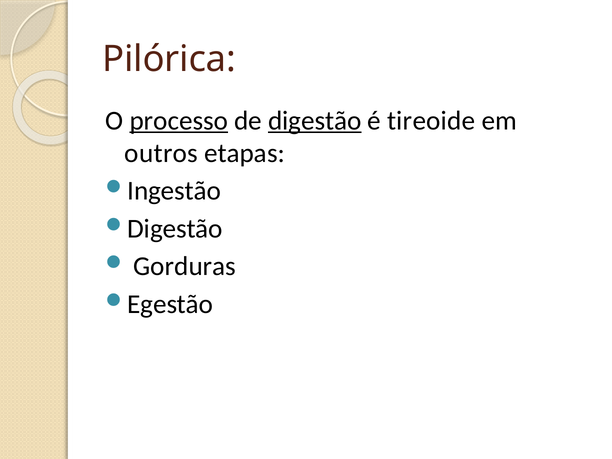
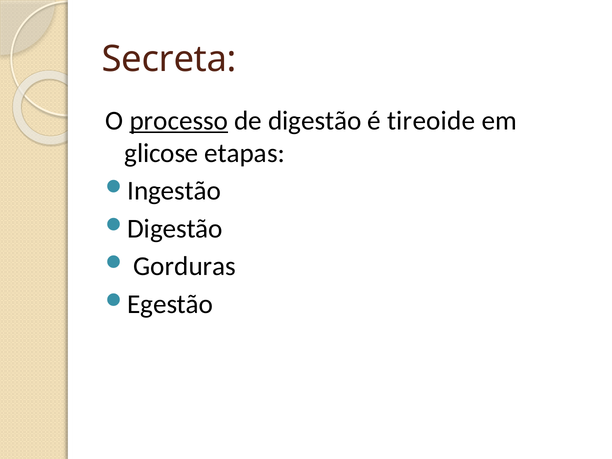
Pilórica: Pilórica -> Secreta
digestão underline: present -> none
outros: outros -> glicose
